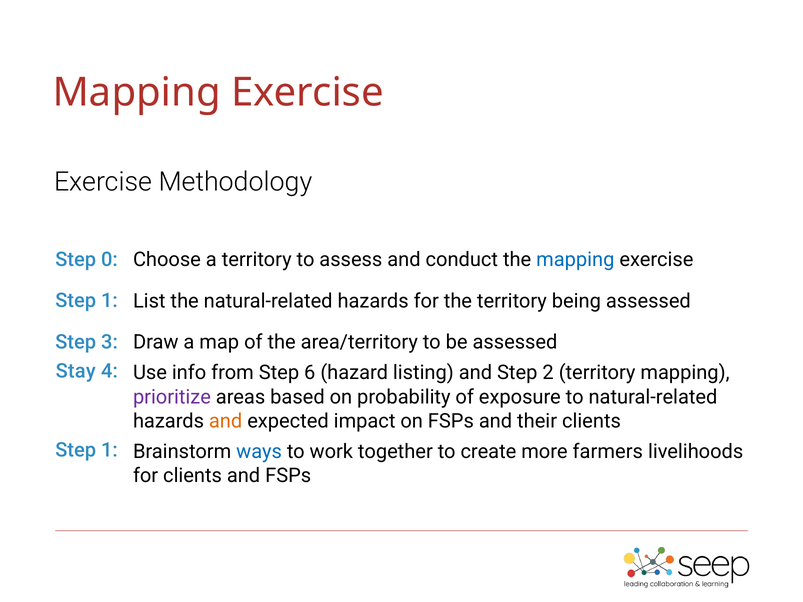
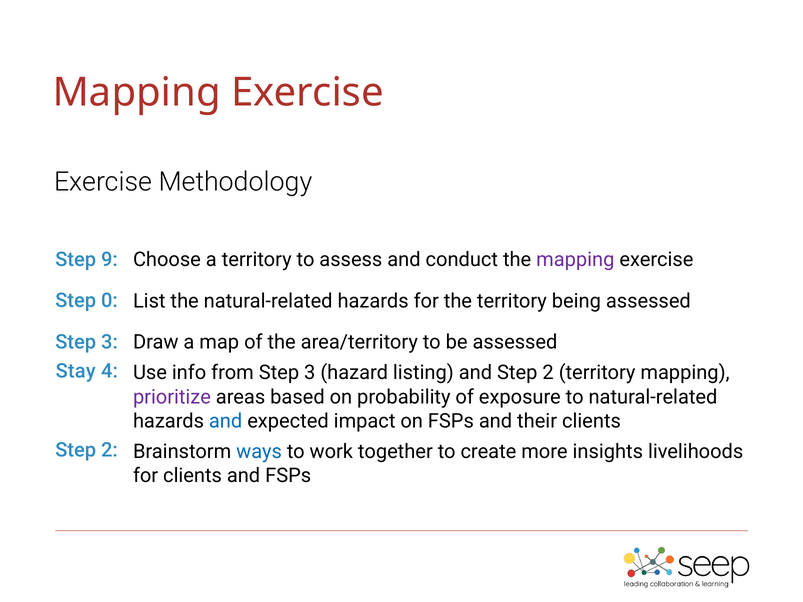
mapping at (575, 260) colour: blue -> purple
0: 0 -> 9
1 at (109, 301): 1 -> 0
from Step 6: 6 -> 3
and at (226, 421) colour: orange -> blue
1 at (109, 450): 1 -> 2
farmers: farmers -> insights
